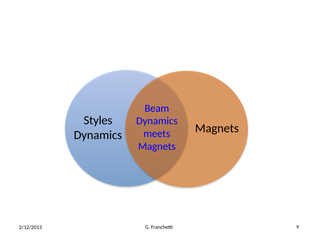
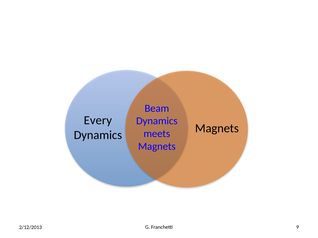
Styles: Styles -> Every
